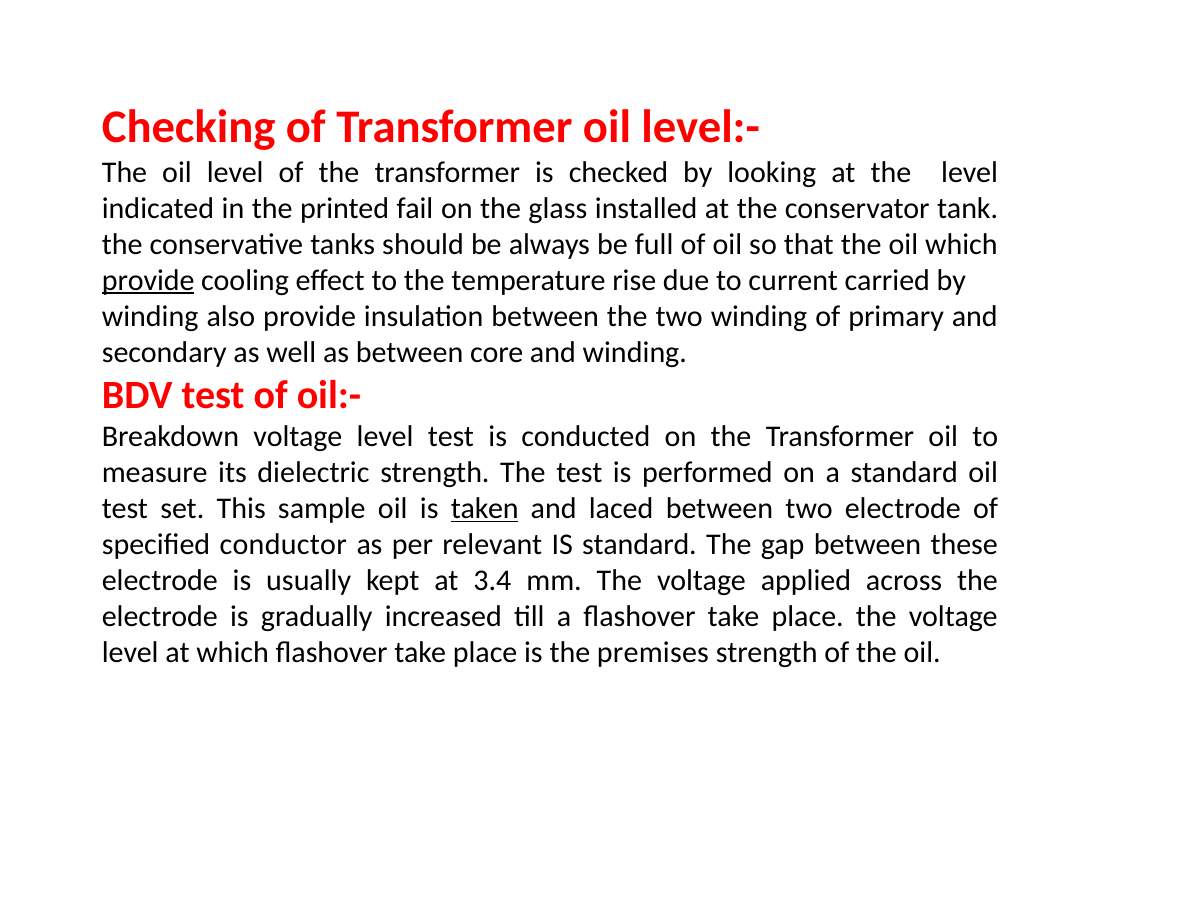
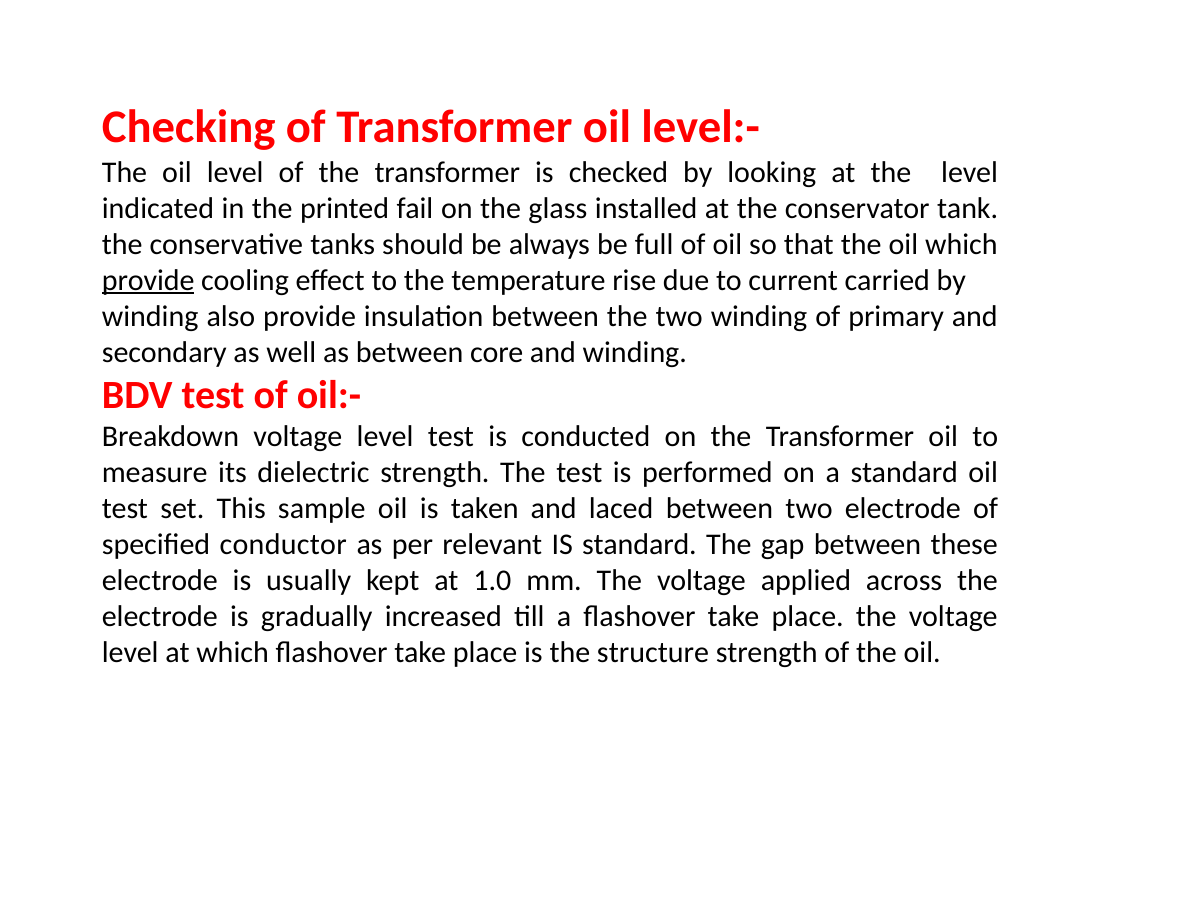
taken underline: present -> none
3.4: 3.4 -> 1.0
premises: premises -> structure
